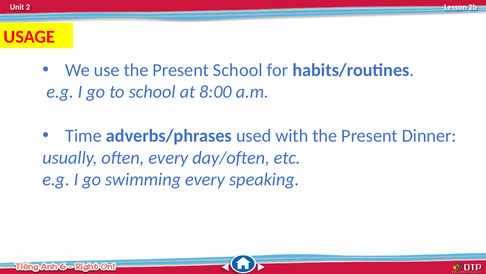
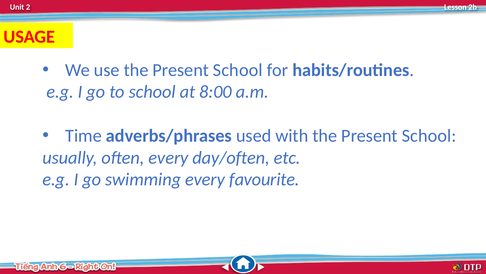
with the Present Dinner: Dinner -> School
speaking: speaking -> favourite
